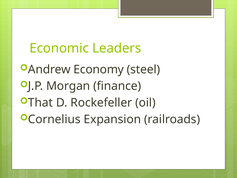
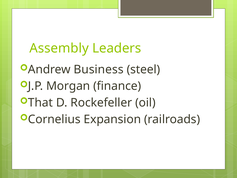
Economic: Economic -> Assembly
Economy: Economy -> Business
